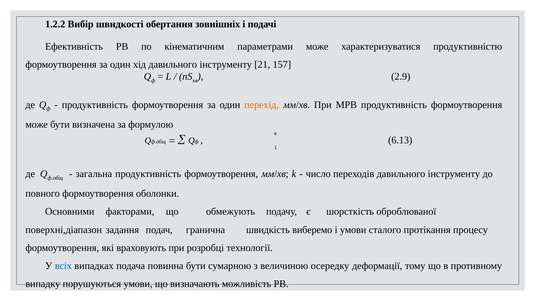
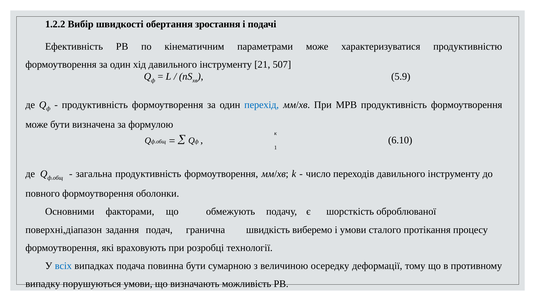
зовнішніх: зовнішніх -> зростання
157: 157 -> 507
2.9: 2.9 -> 5.9
перехід colour: orange -> blue
6.13: 6.13 -> 6.10
